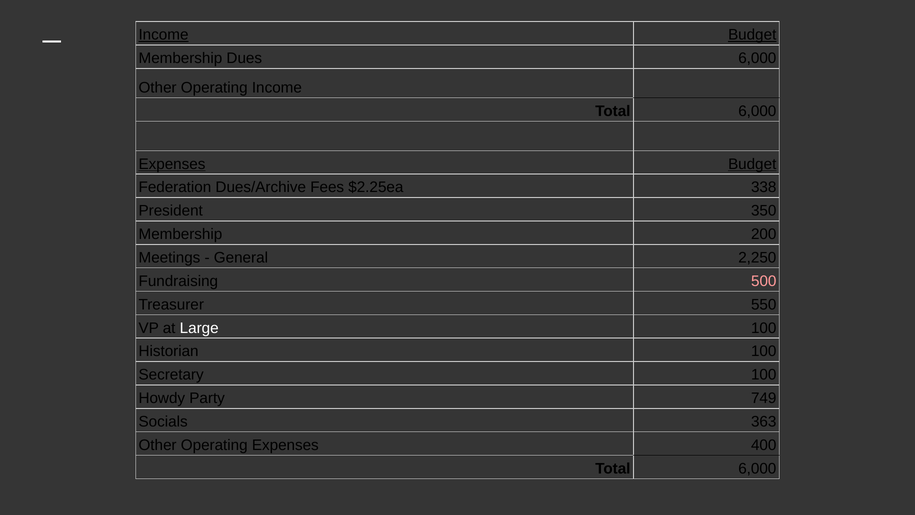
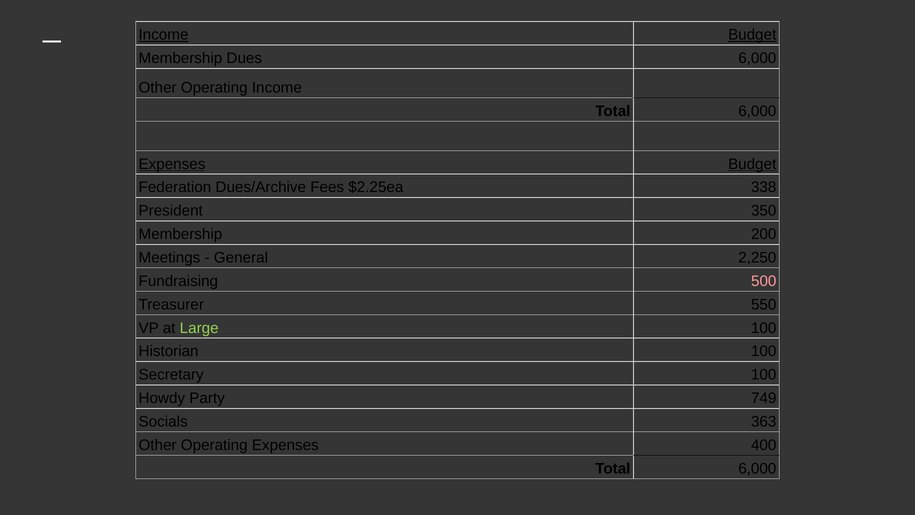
Large colour: white -> light green
